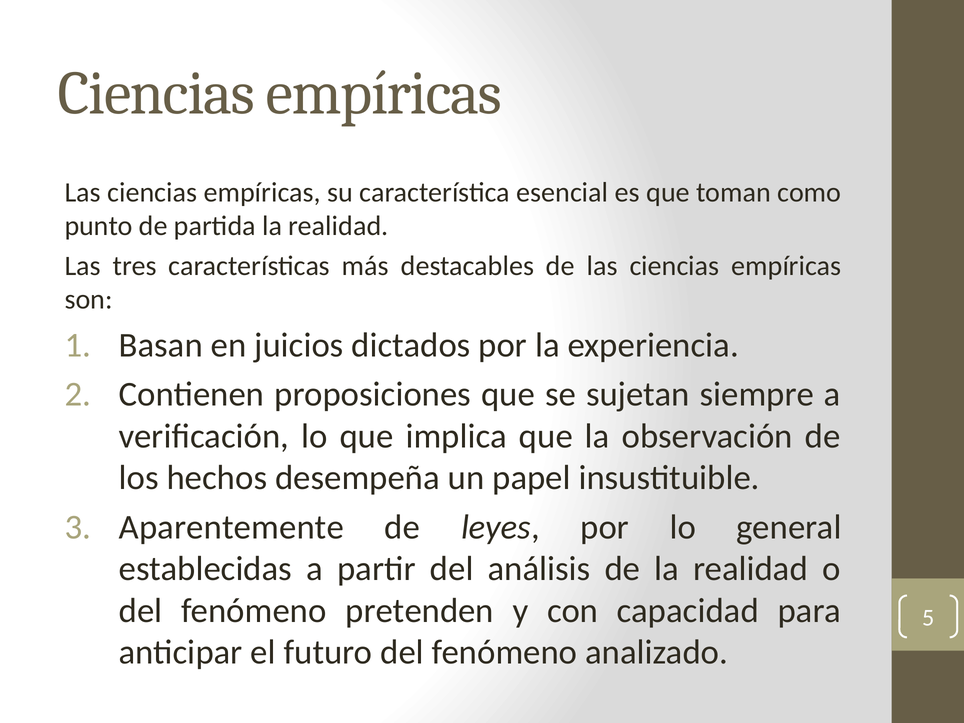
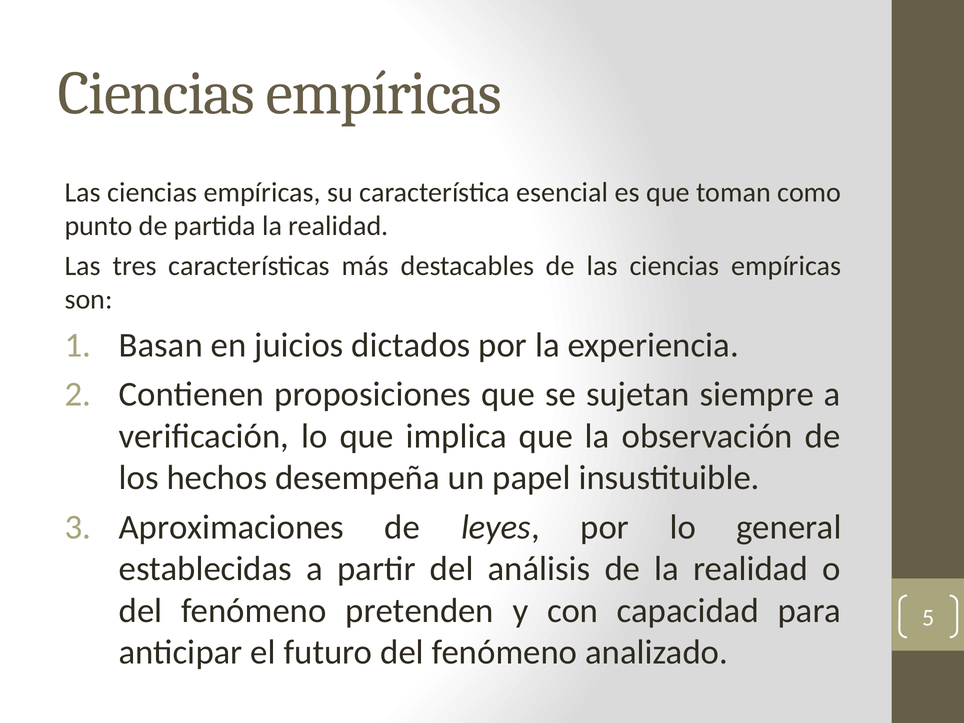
Aparentemente: Aparentemente -> Aproximaciones
